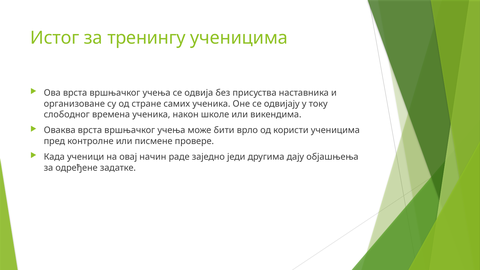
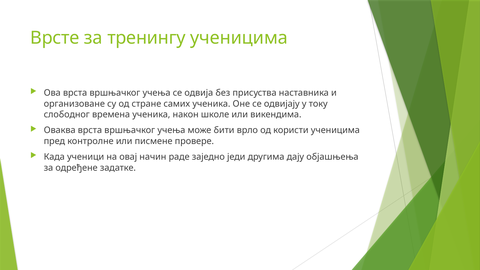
Истог: Истог -> Врсте
